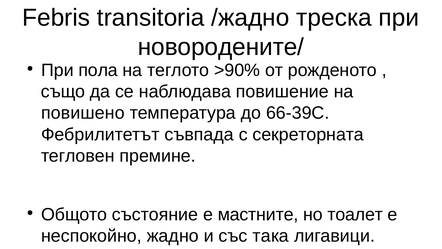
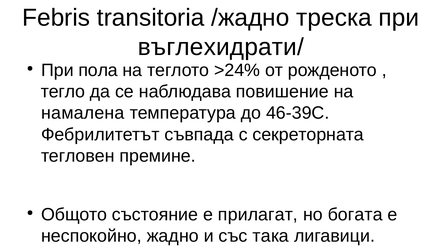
новородените/: новородените/ -> въглехидрати/
>90%: >90% -> >24%
също: също -> тегло
повишено: повишено -> намалена
66-39С: 66-39С -> 46-39С
мастните: мастните -> прилагат
но тоалет: тоалет -> богата
